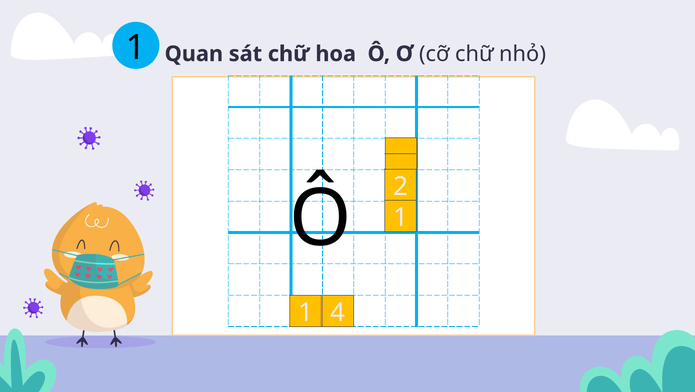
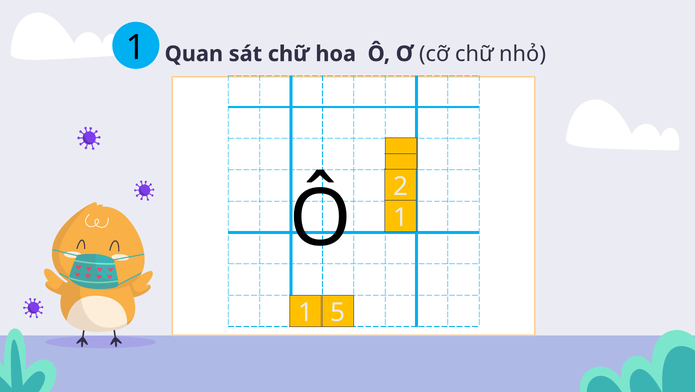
4: 4 -> 5
